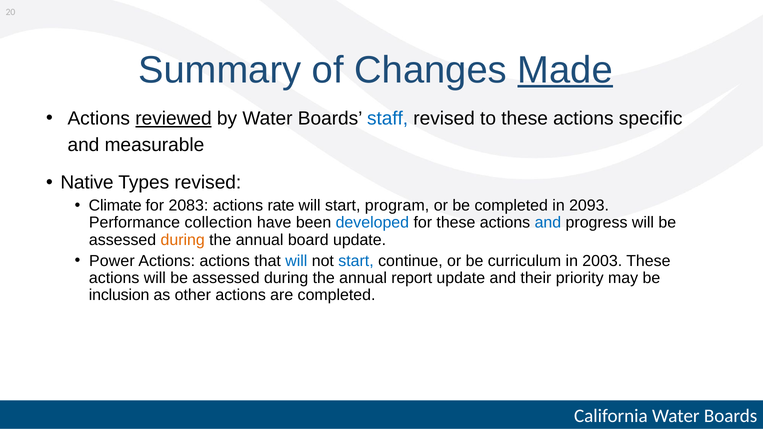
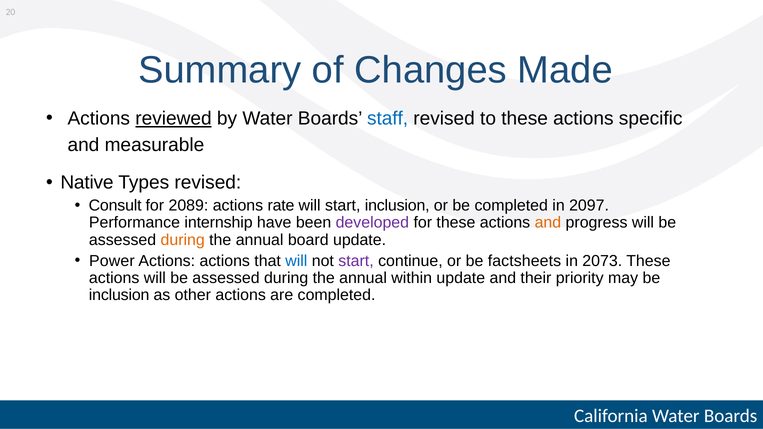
Made underline: present -> none
Climate: Climate -> Consult
2083: 2083 -> 2089
start program: program -> inclusion
2093: 2093 -> 2097
collection: collection -> internship
developed colour: blue -> purple
and at (548, 223) colour: blue -> orange
start at (356, 261) colour: blue -> purple
curriculum: curriculum -> factsheets
2003: 2003 -> 2073
report: report -> within
